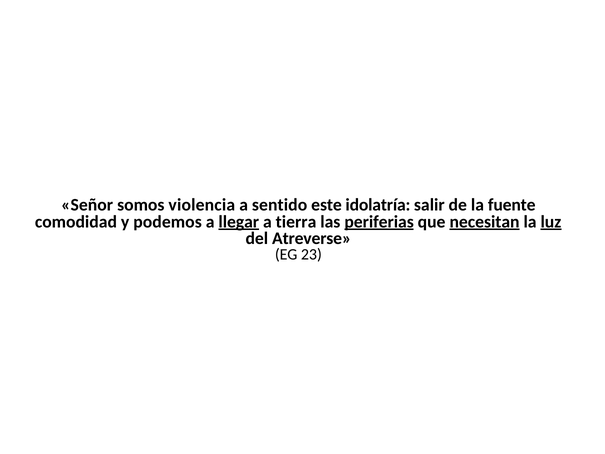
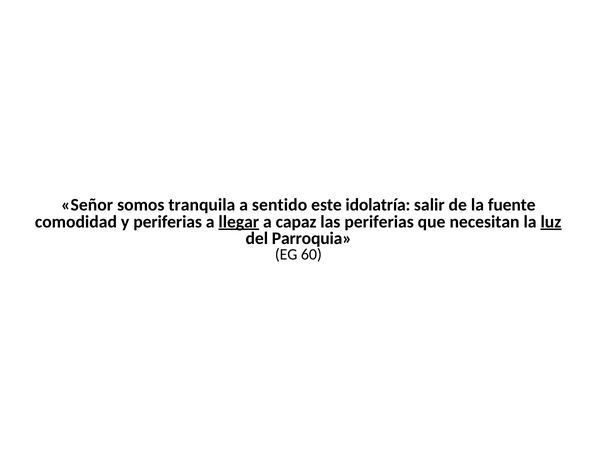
violencia: violencia -> tranquila
y podemos: podemos -> periferias
tierra: tierra -> capaz
periferias at (379, 222) underline: present -> none
necesitan underline: present -> none
Atreverse: Atreverse -> Parroquia
23: 23 -> 60
